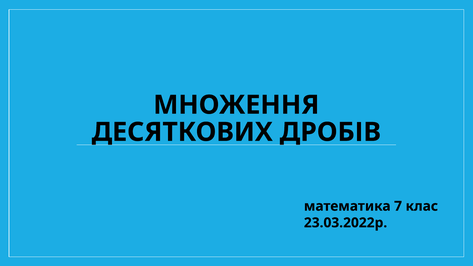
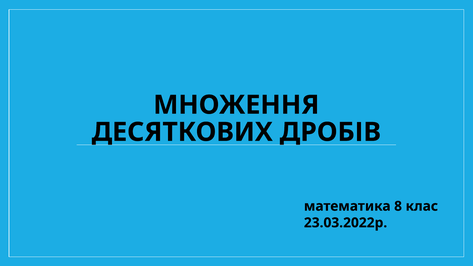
7: 7 -> 8
